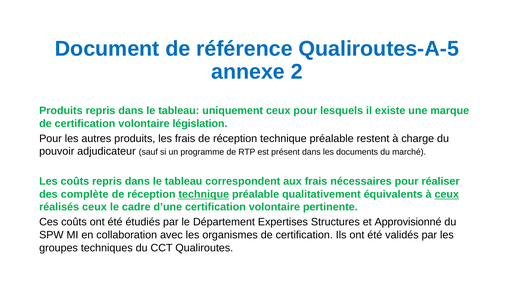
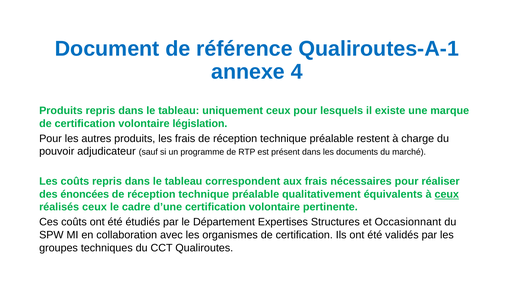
Qualiroutes-A-5: Qualiroutes-A-5 -> Qualiroutes-A-1
2: 2 -> 4
complète: complète -> énoncées
technique at (204, 194) underline: present -> none
Approvisionné: Approvisionné -> Occasionnant
